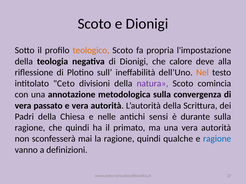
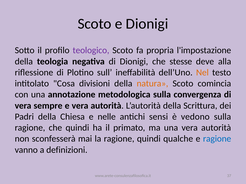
teologico colour: orange -> purple
calore: calore -> stesse
Ceto: Ceto -> Cosa
natura colour: purple -> orange
passato: passato -> sempre
durante: durante -> vedono
